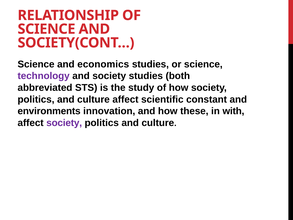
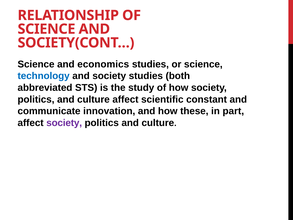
technology colour: purple -> blue
environments: environments -> communicate
with: with -> part
